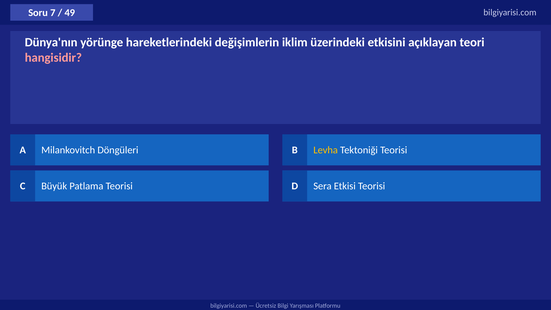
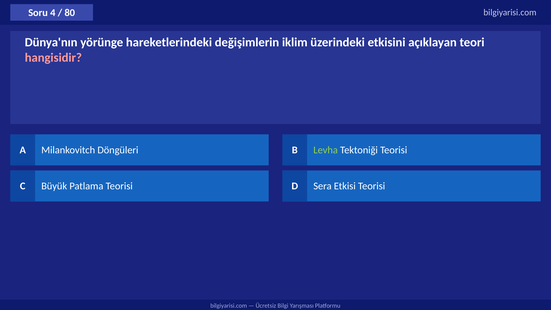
7: 7 -> 4
49: 49 -> 80
Levha colour: yellow -> light green
